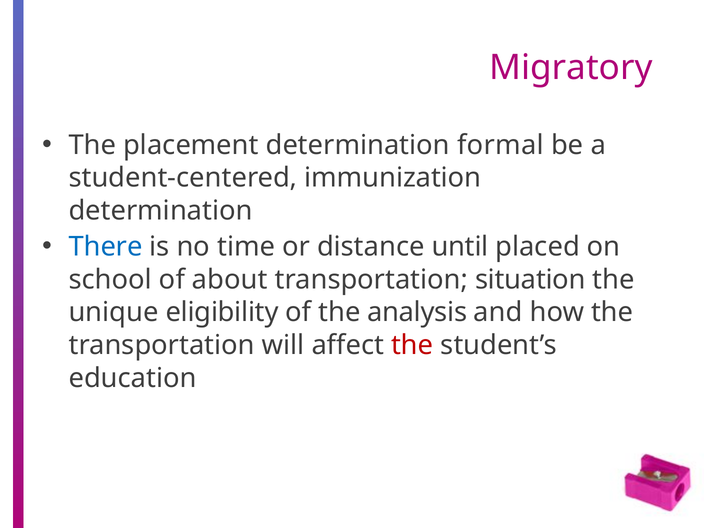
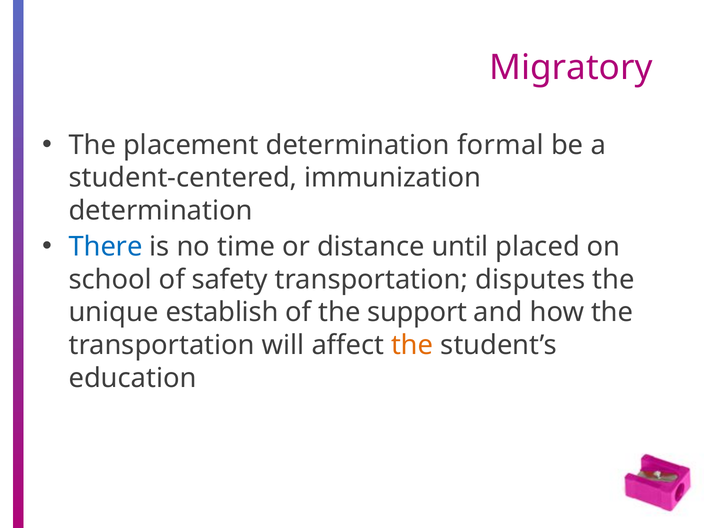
about: about -> safety
situation: situation -> disputes
eligibility: eligibility -> establish
analysis: analysis -> support
the at (412, 345) colour: red -> orange
